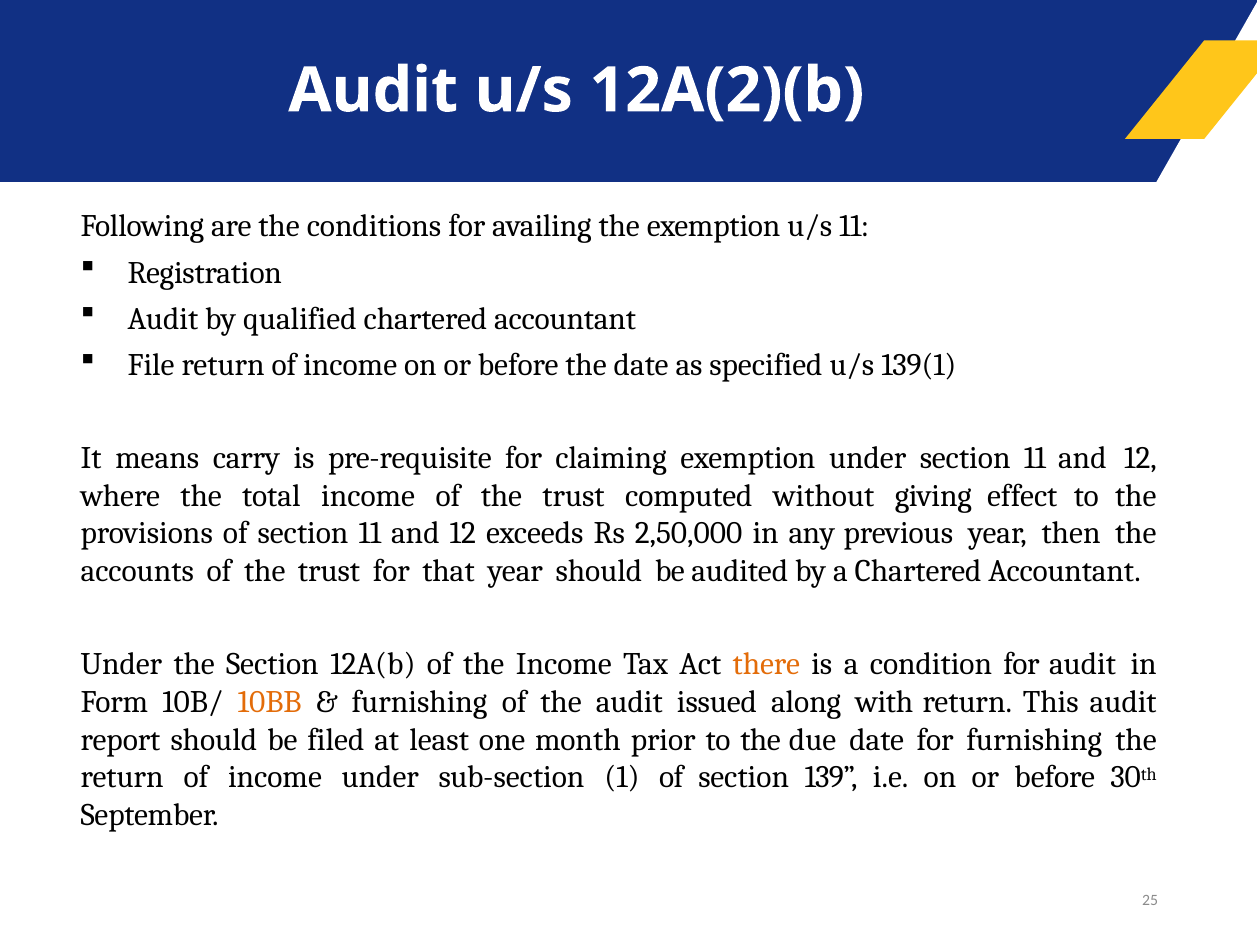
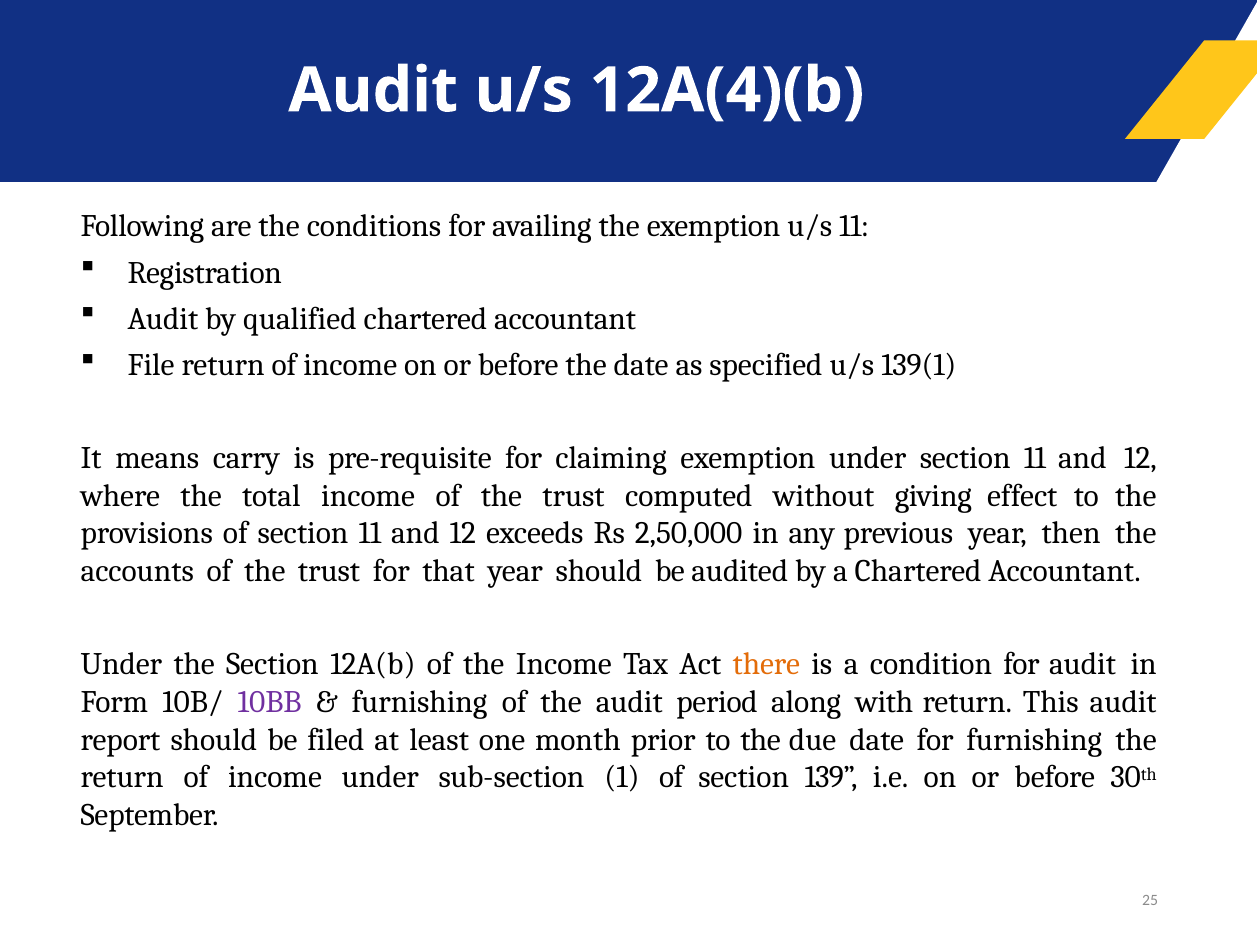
12A(2)(b: 12A(2)(b -> 12A(4)(b
10BB colour: orange -> purple
issued: issued -> period
